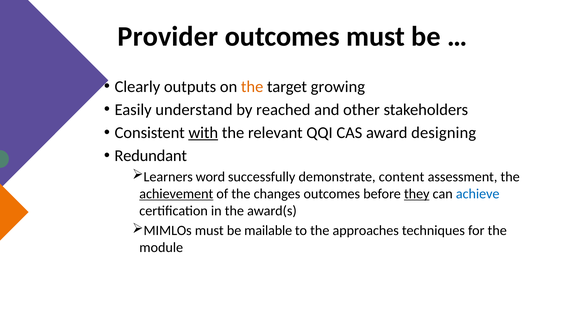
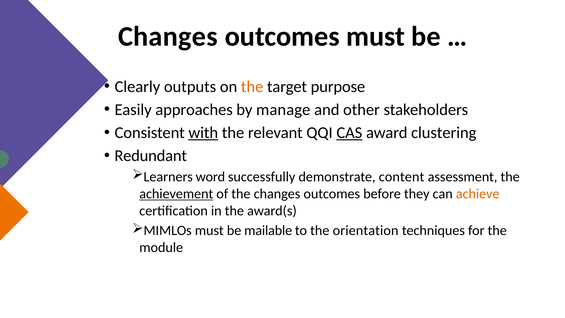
Provider at (168, 37): Provider -> Changes
growing: growing -> purpose
understand: understand -> approaches
reached: reached -> manage
CAS underline: none -> present
designing: designing -> clustering
they underline: present -> none
achieve colour: blue -> orange
approaches: approaches -> orientation
